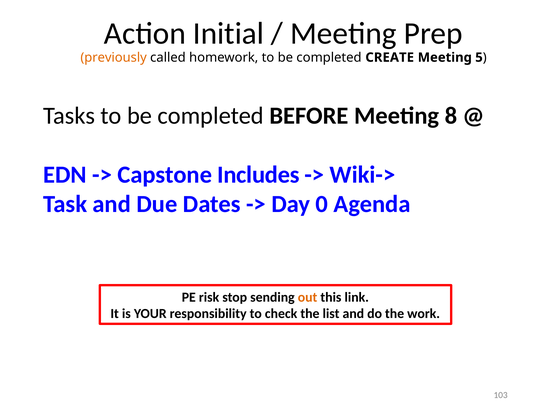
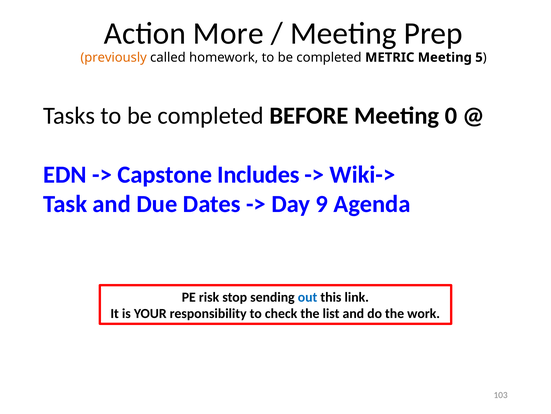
Initial: Initial -> More
CREATE: CREATE -> METRIC
8: 8 -> 0
0: 0 -> 9
out colour: orange -> blue
